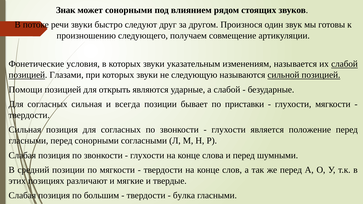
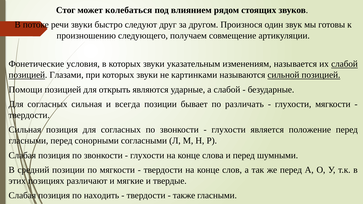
Знак: Знак -> Стог
может сонорными: сонорными -> колебаться
следующую: следующую -> картинками
приставки: приставки -> различать
большим: большим -> находить
булка: булка -> также
